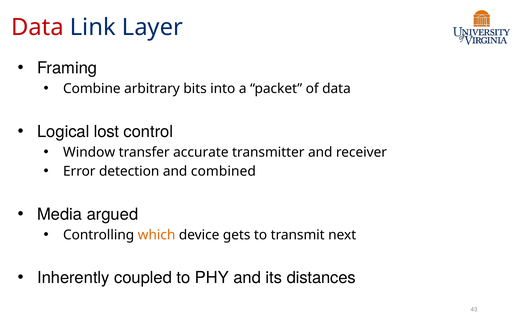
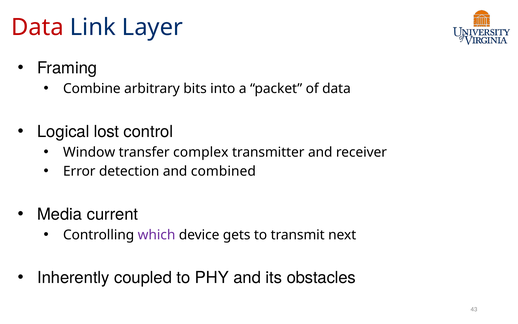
accurate: accurate -> complex
argued: argued -> current
which colour: orange -> purple
distances: distances -> obstacles
